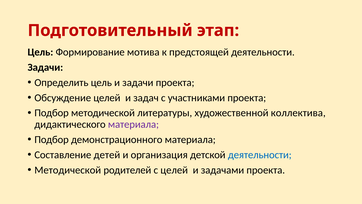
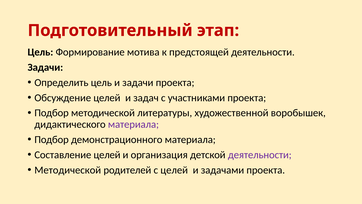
коллектива: коллектива -> воробышек
Составление детей: детей -> целей
деятельности at (260, 155) colour: blue -> purple
